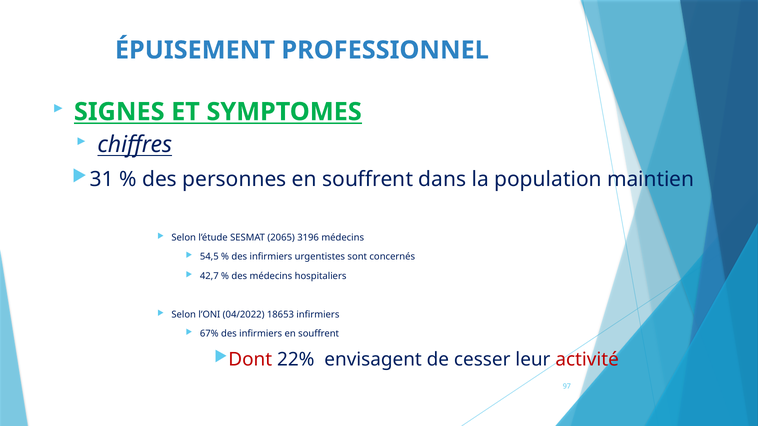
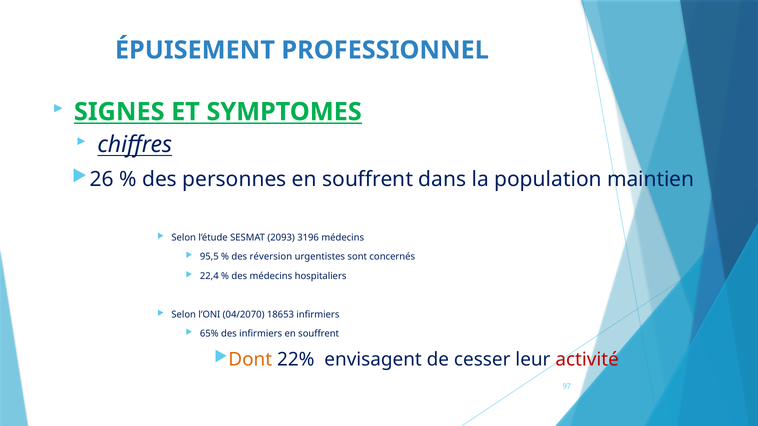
31: 31 -> 26
2065: 2065 -> 2093
54,5: 54,5 -> 95,5
infirmiers at (271, 257): infirmiers -> réversion
42,7: 42,7 -> 22,4
04/2022: 04/2022 -> 04/2070
67%: 67% -> 65%
Dont colour: red -> orange
